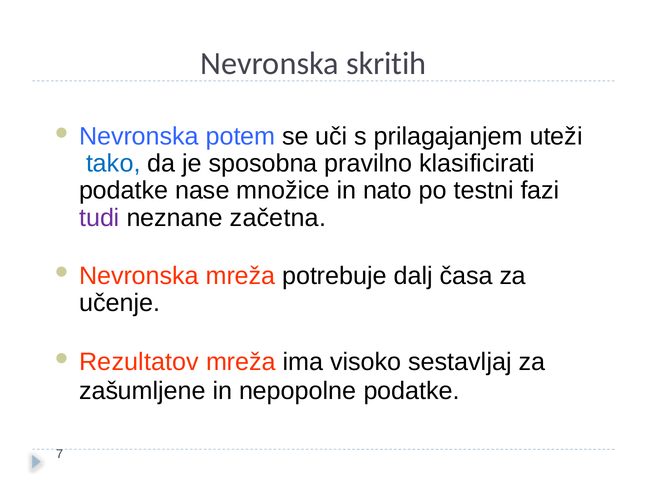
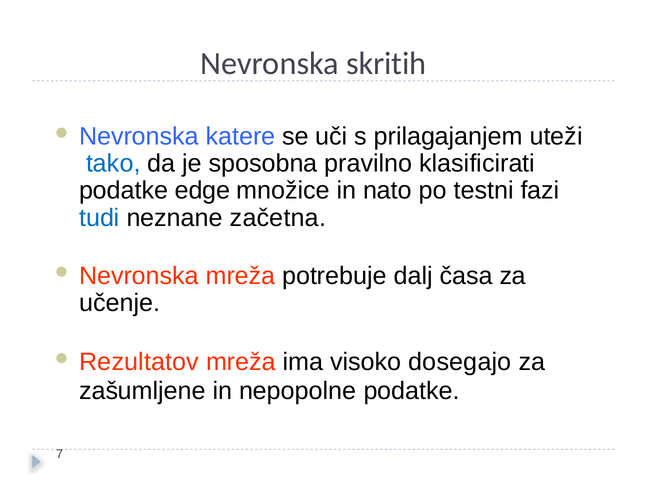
potem: potem -> katere
nase: nase -> edge
tudi colour: purple -> blue
sestavljaj: sestavljaj -> dosegajo
